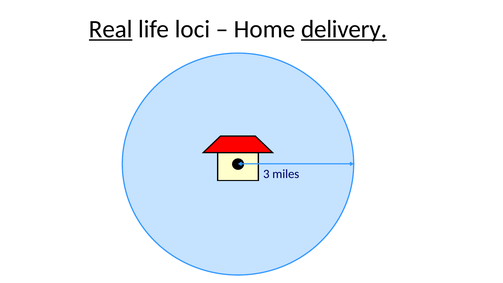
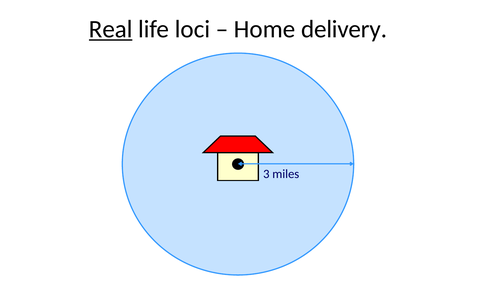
delivery underline: present -> none
